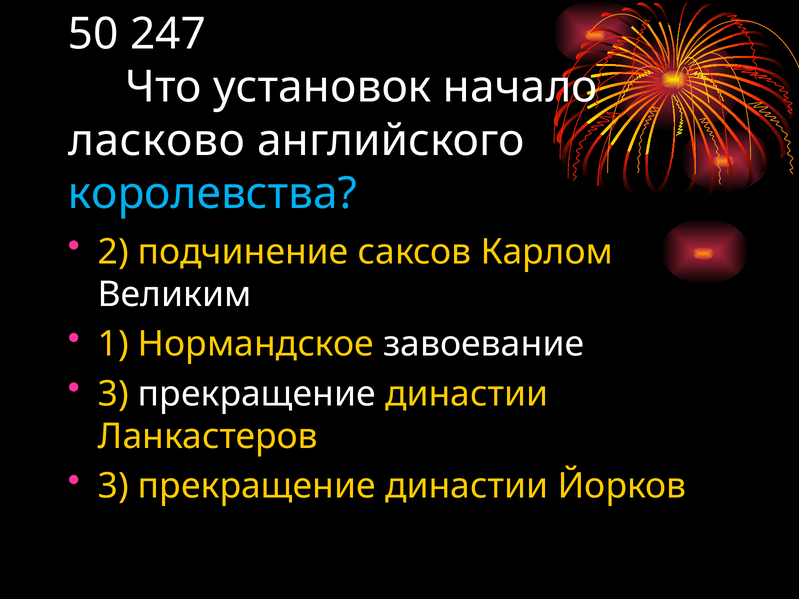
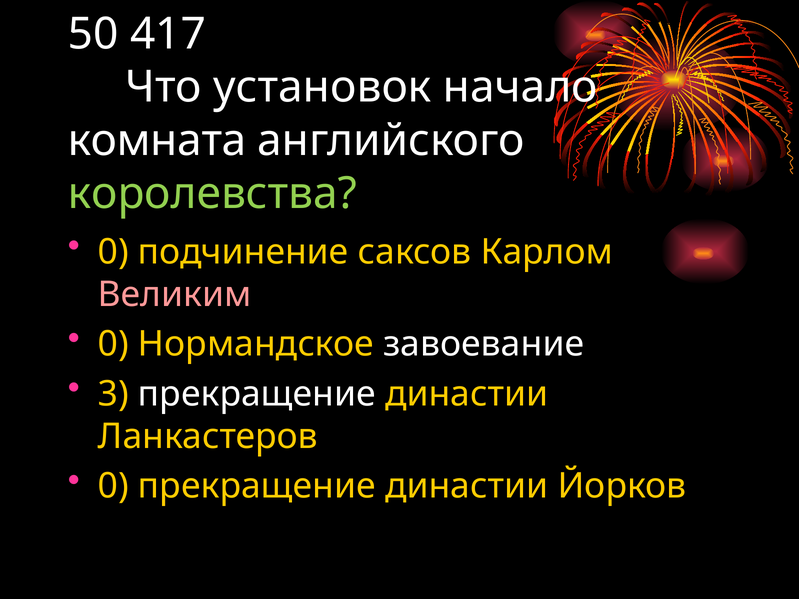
247: 247 -> 417
ласково: ласково -> комната
королевства colour: light blue -> light green
2 at (113, 252): 2 -> 0
Великим colour: white -> pink
1 at (113, 344): 1 -> 0
3 at (113, 486): 3 -> 0
